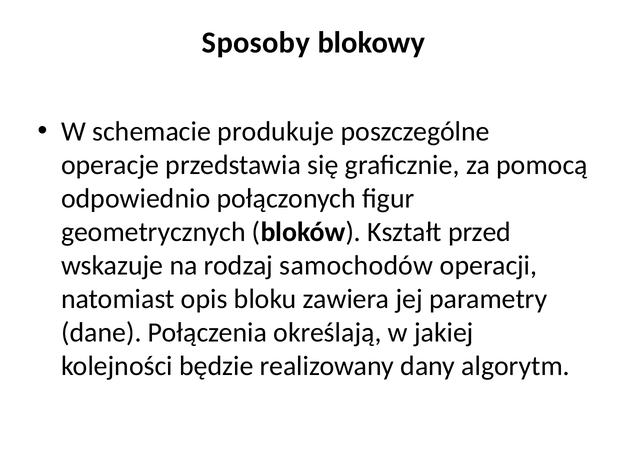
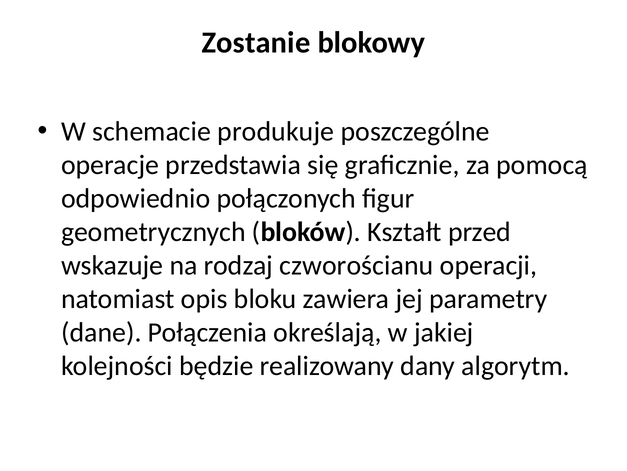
Sposoby: Sposoby -> Zostanie
samochodów: samochodów -> czworościanu
